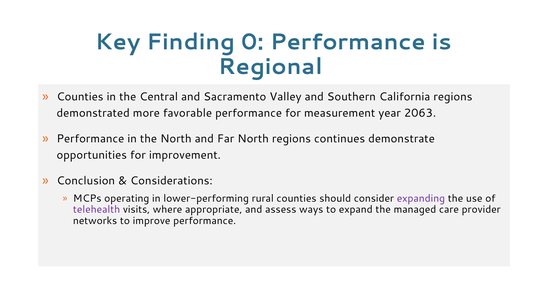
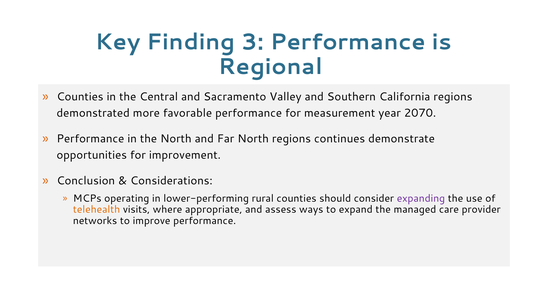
0: 0 -> 3
2063: 2063 -> 2070
telehealth colour: purple -> orange
